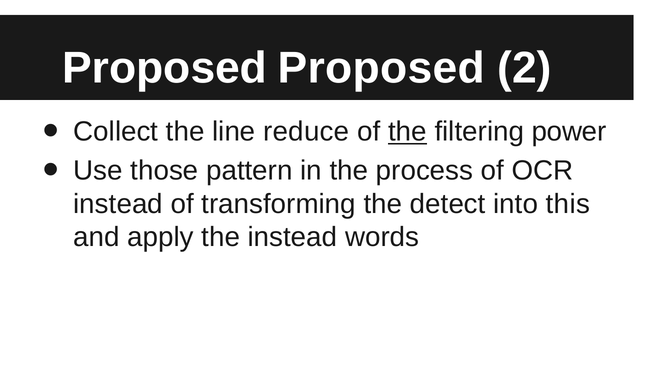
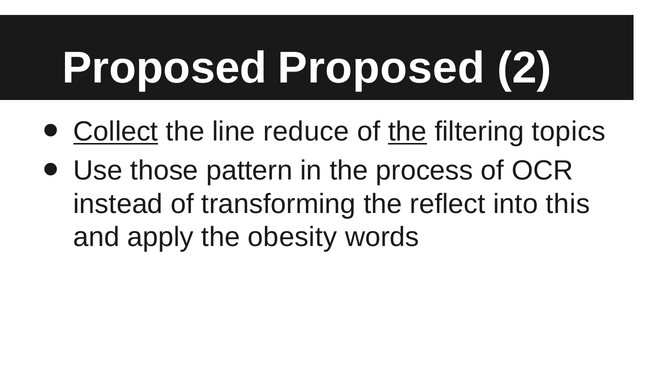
Collect underline: none -> present
power: power -> topics
detect: detect -> reflect
the instead: instead -> obesity
